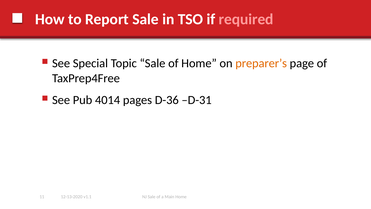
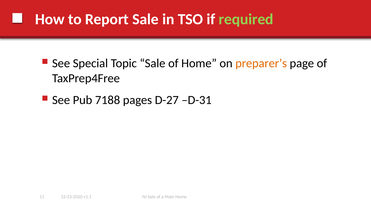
required colour: pink -> light green
4014: 4014 -> 7188
D-36: D-36 -> D-27
